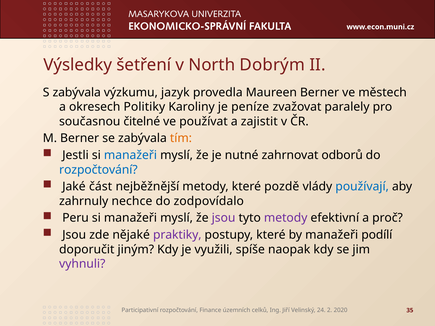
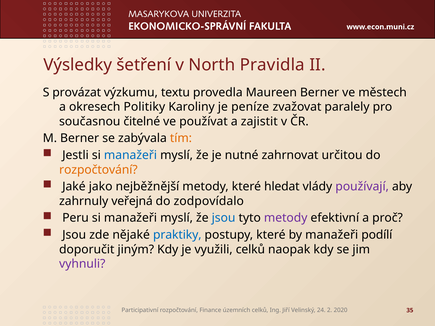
Dobrým: Dobrým -> Pravidla
S zabývala: zabývala -> provázat
jazyk: jazyk -> textu
odborů: odborů -> určitou
rozpočtování at (98, 170) colour: blue -> orange
část: část -> jako
pozdě: pozdě -> hledat
používají colour: blue -> purple
nechce: nechce -> veřejná
jsou at (224, 218) colour: purple -> blue
praktiky colour: purple -> blue
využili spíše: spíše -> celků
